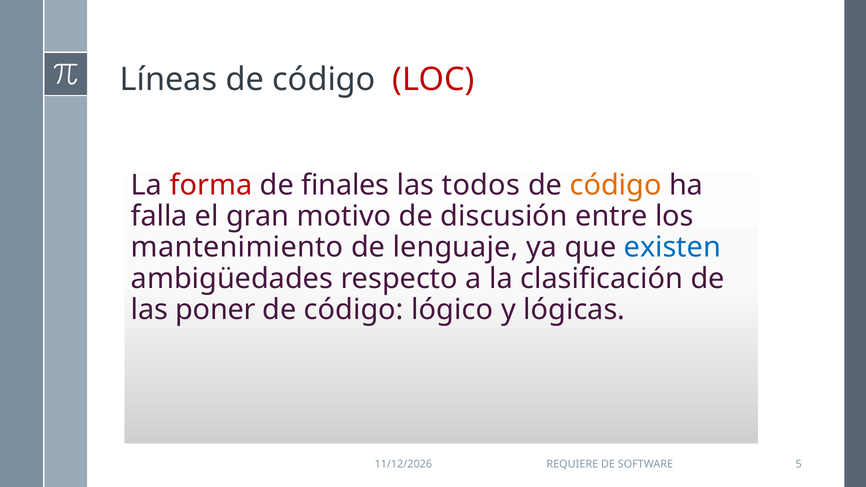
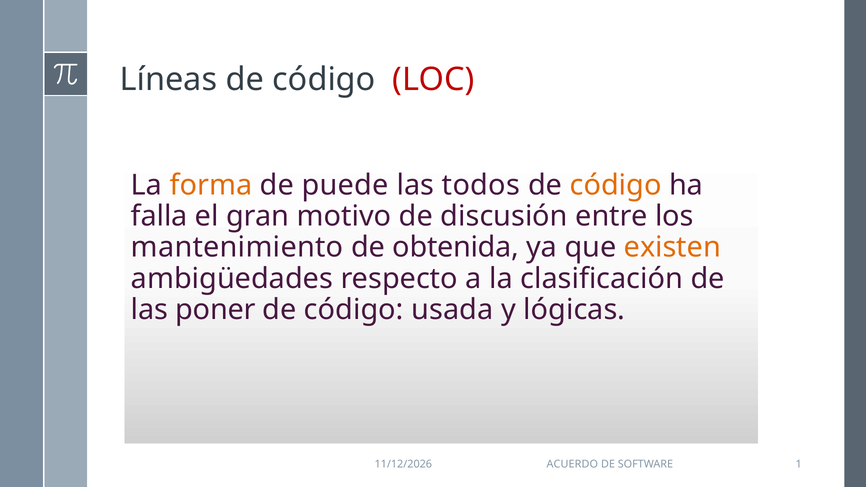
forma colour: red -> orange
finales: finales -> puede
lenguaje: lenguaje -> obtenida
existen colour: blue -> orange
lógico: lógico -> usada
REQUIERE: REQUIERE -> ACUERDO
5: 5 -> 1
